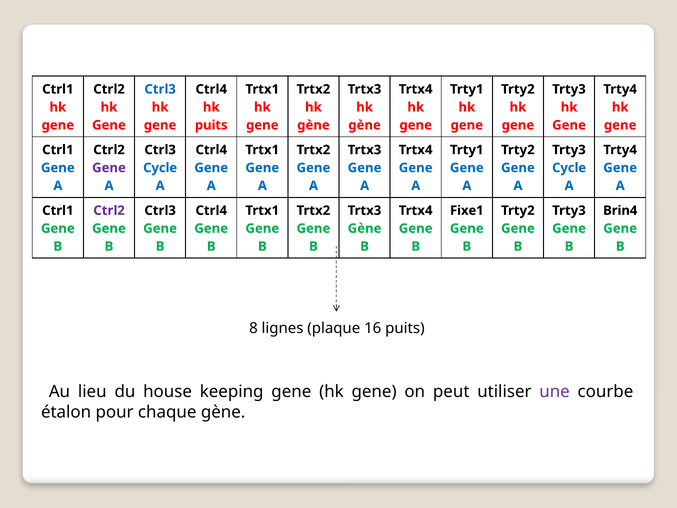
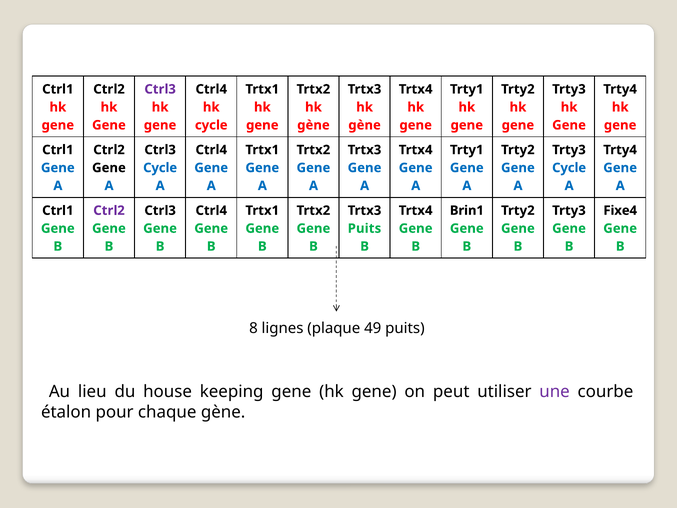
Ctrl3 at (160, 89) colour: blue -> purple
puits at (211, 125): puits -> cycle
Gene at (109, 168) colour: purple -> black
Fixe1: Fixe1 -> Brin1
Brin4: Brin4 -> Fixe4
Gène at (365, 228): Gène -> Puits
16: 16 -> 49
